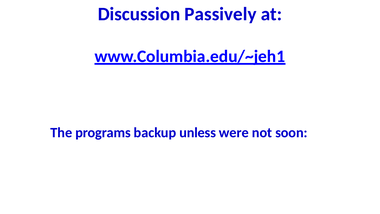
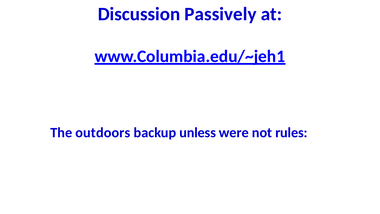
programs: programs -> outdoors
soon: soon -> rules
